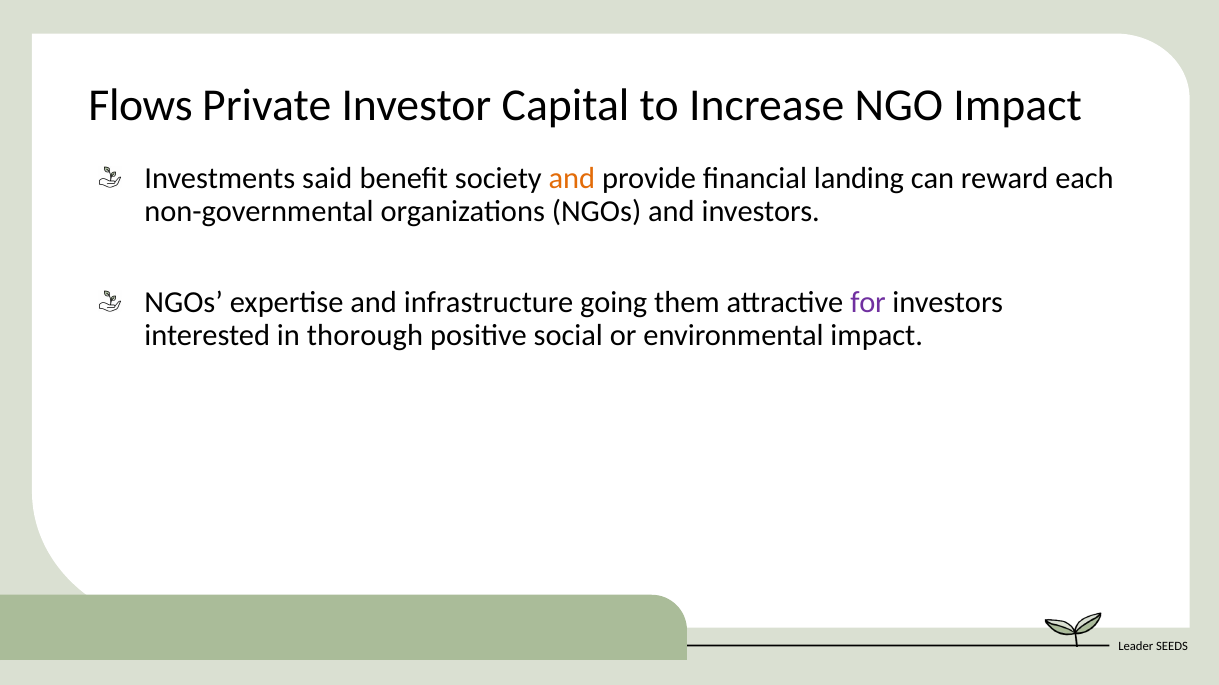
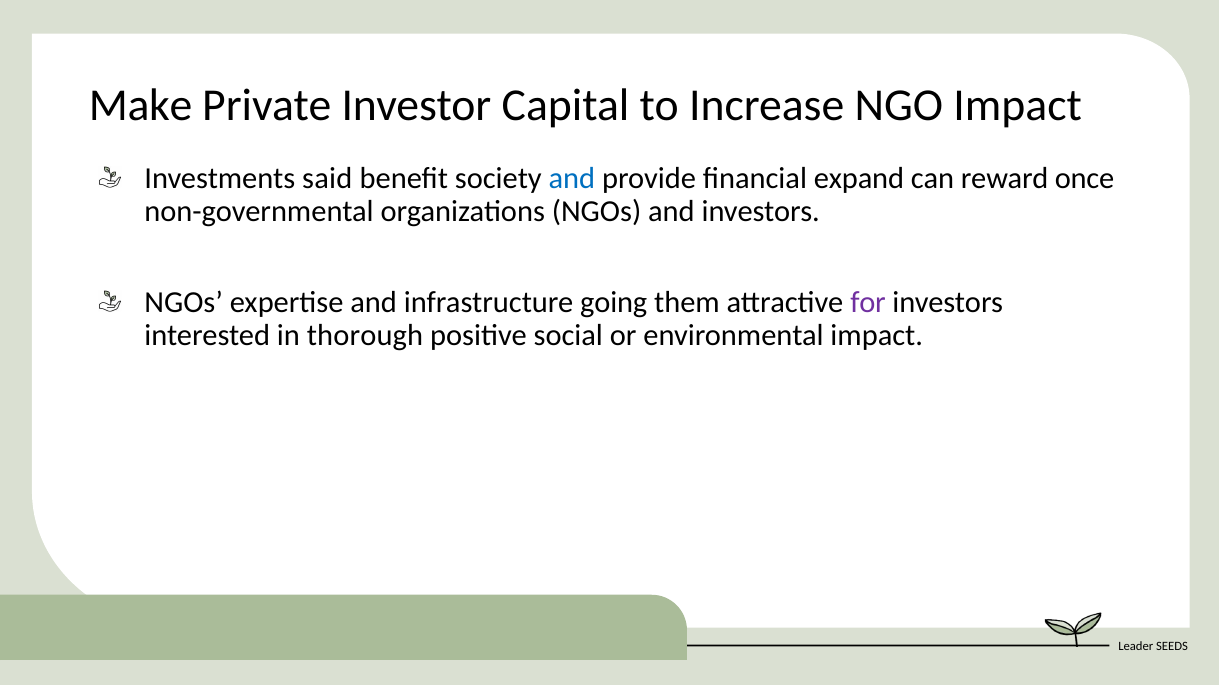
Flows: Flows -> Make
and at (572, 179) colour: orange -> blue
landing: landing -> expand
each: each -> once
